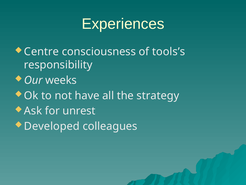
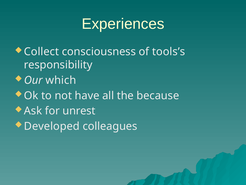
Centre: Centre -> Collect
weeks: weeks -> which
strategy: strategy -> because
